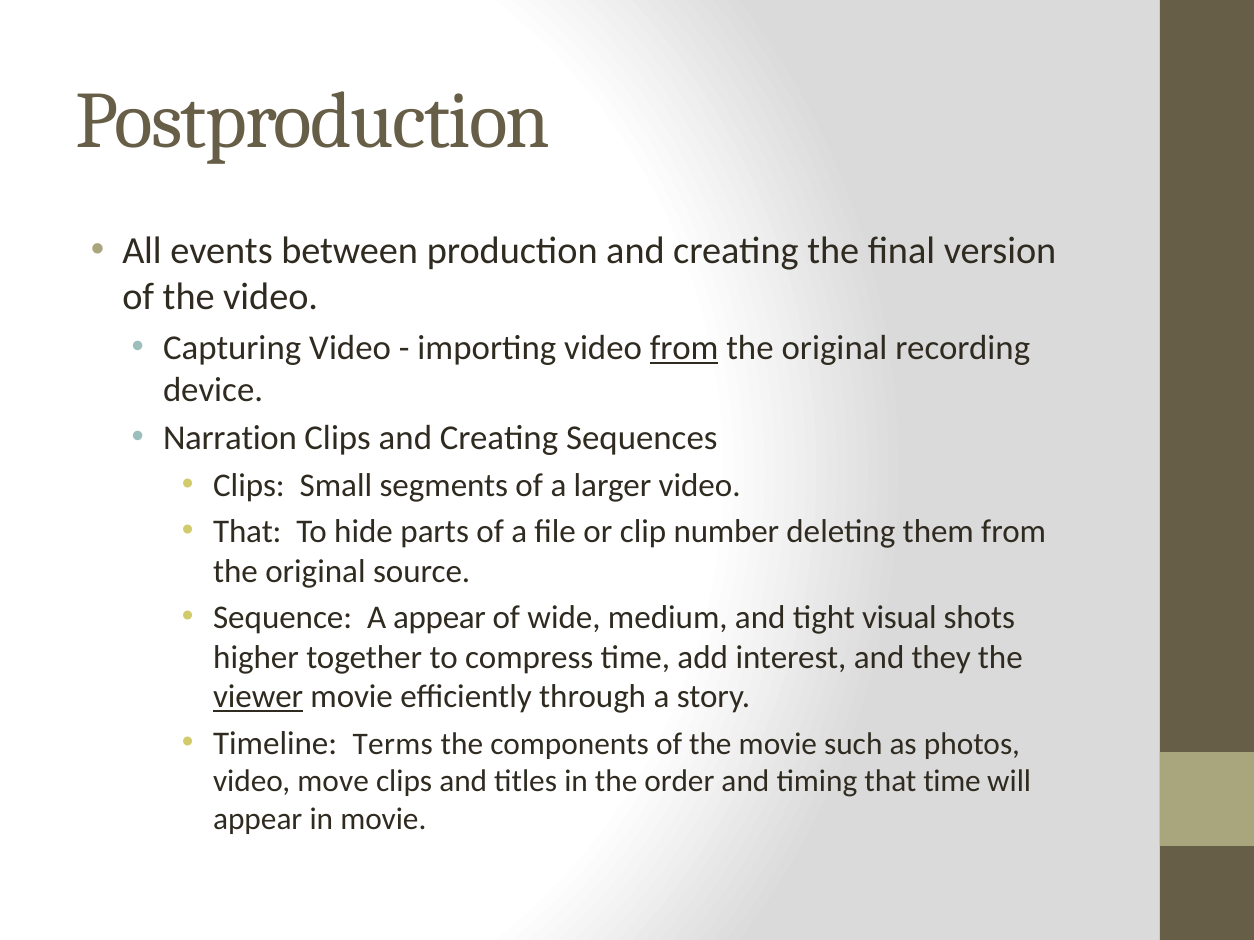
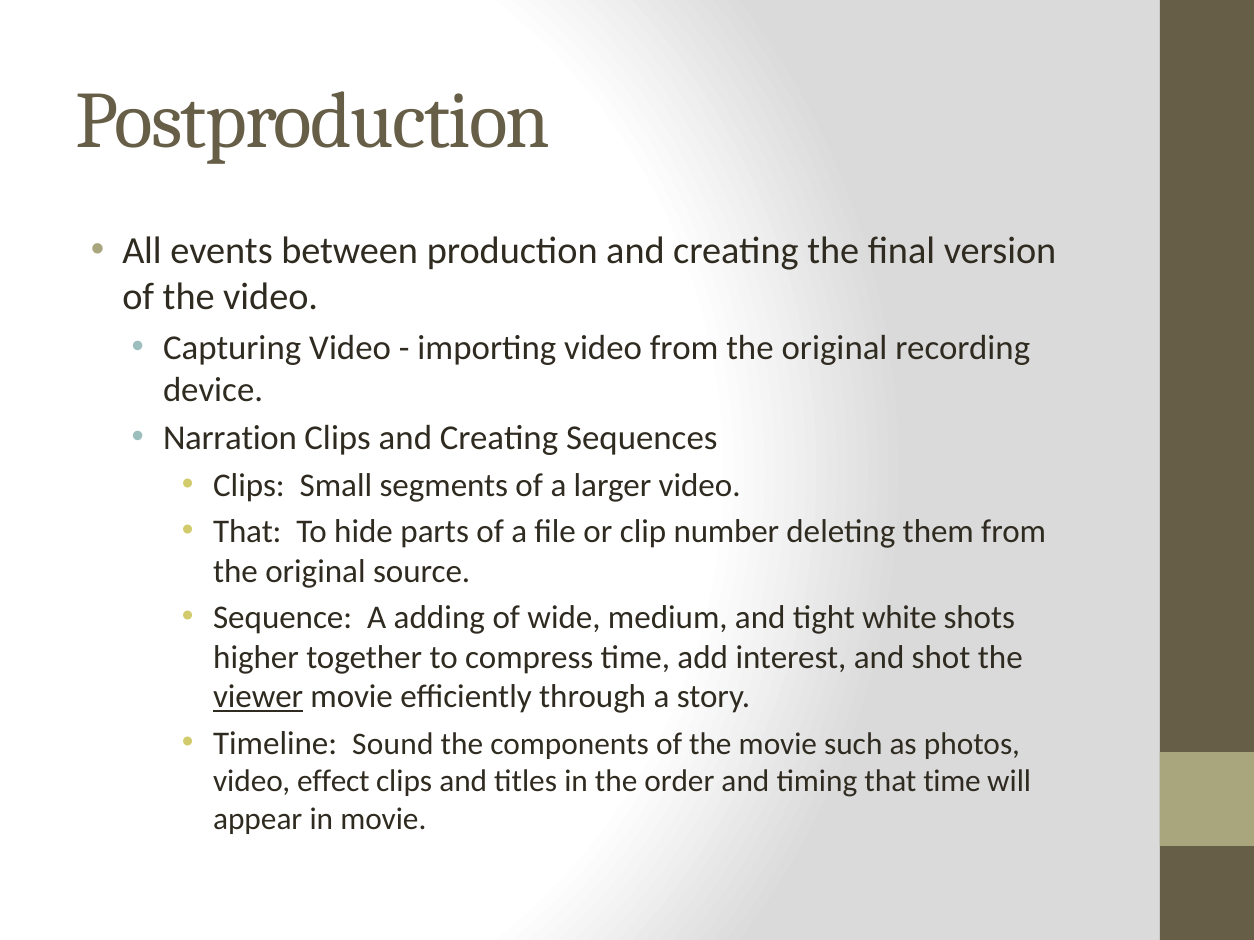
from at (684, 348) underline: present -> none
A appear: appear -> adding
visual: visual -> white
they: they -> shot
Terms: Terms -> Sound
move: move -> effect
